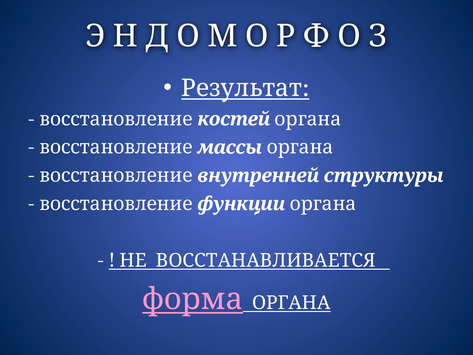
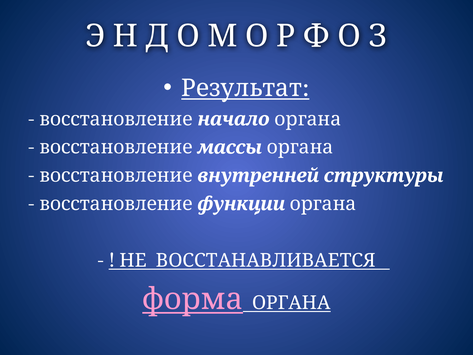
костей: костей -> начало
